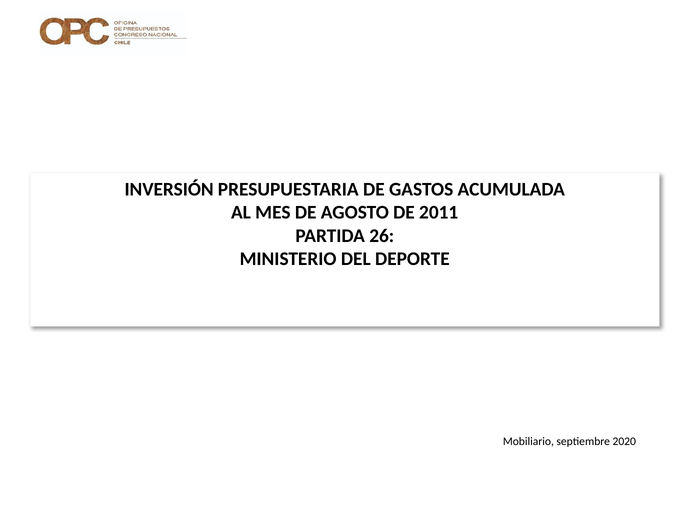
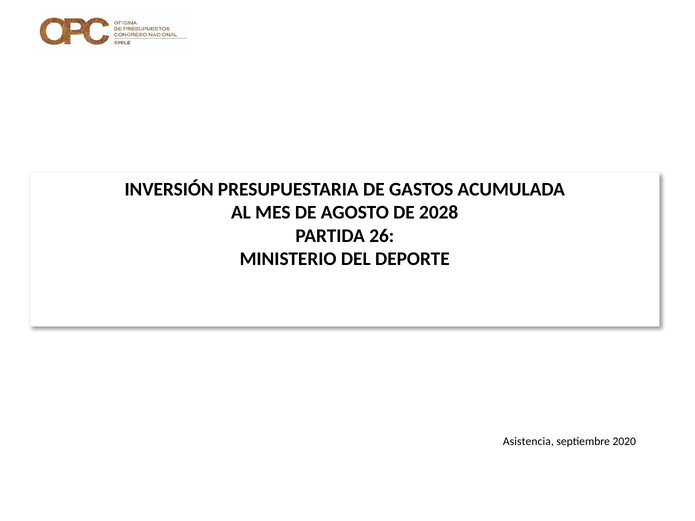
2011: 2011 -> 2028
Mobiliario: Mobiliario -> Asistencia
